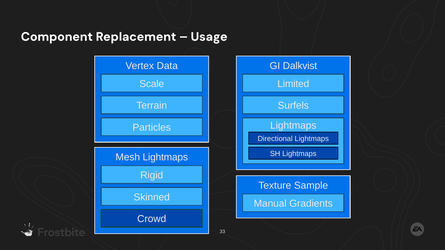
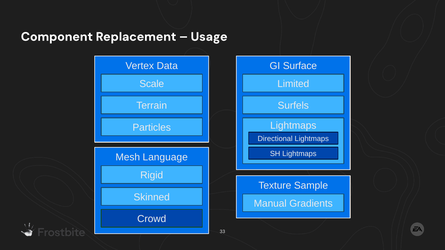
Dalkvist: Dalkvist -> Surface
Mesh Lightmaps: Lightmaps -> Language
